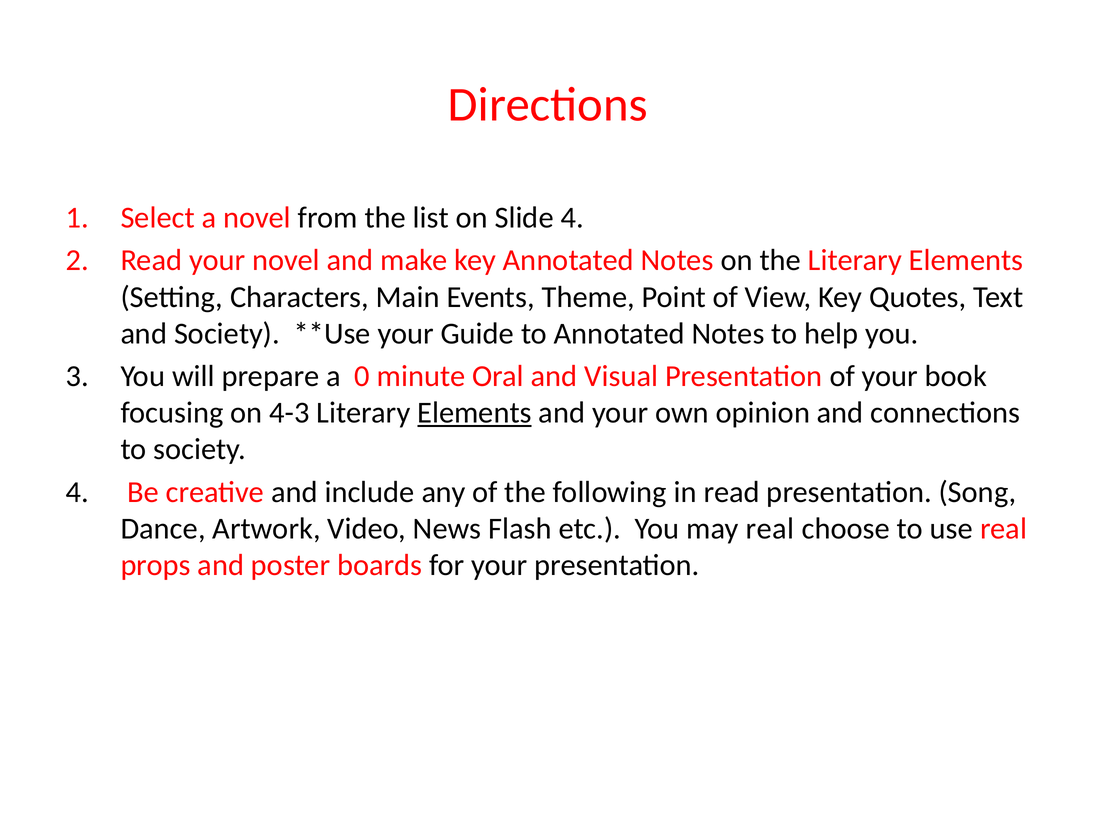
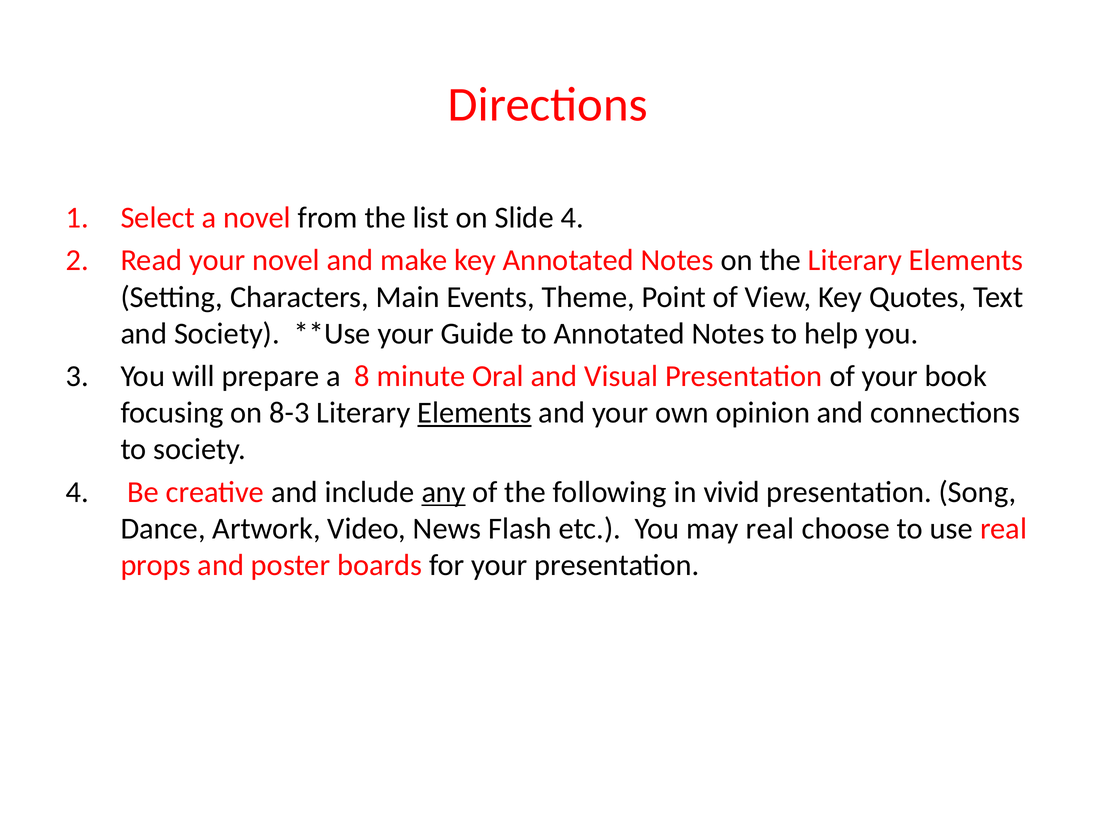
0: 0 -> 8
4-3: 4-3 -> 8-3
any underline: none -> present
in read: read -> vivid
